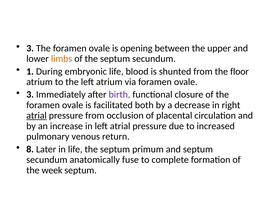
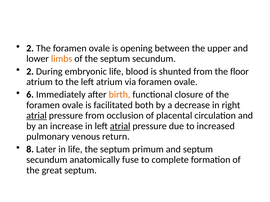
3 at (30, 48): 3 -> 2
1 at (30, 72): 1 -> 2
3 at (30, 95): 3 -> 6
birth colour: purple -> orange
atrial at (120, 126) underline: none -> present
week: week -> great
